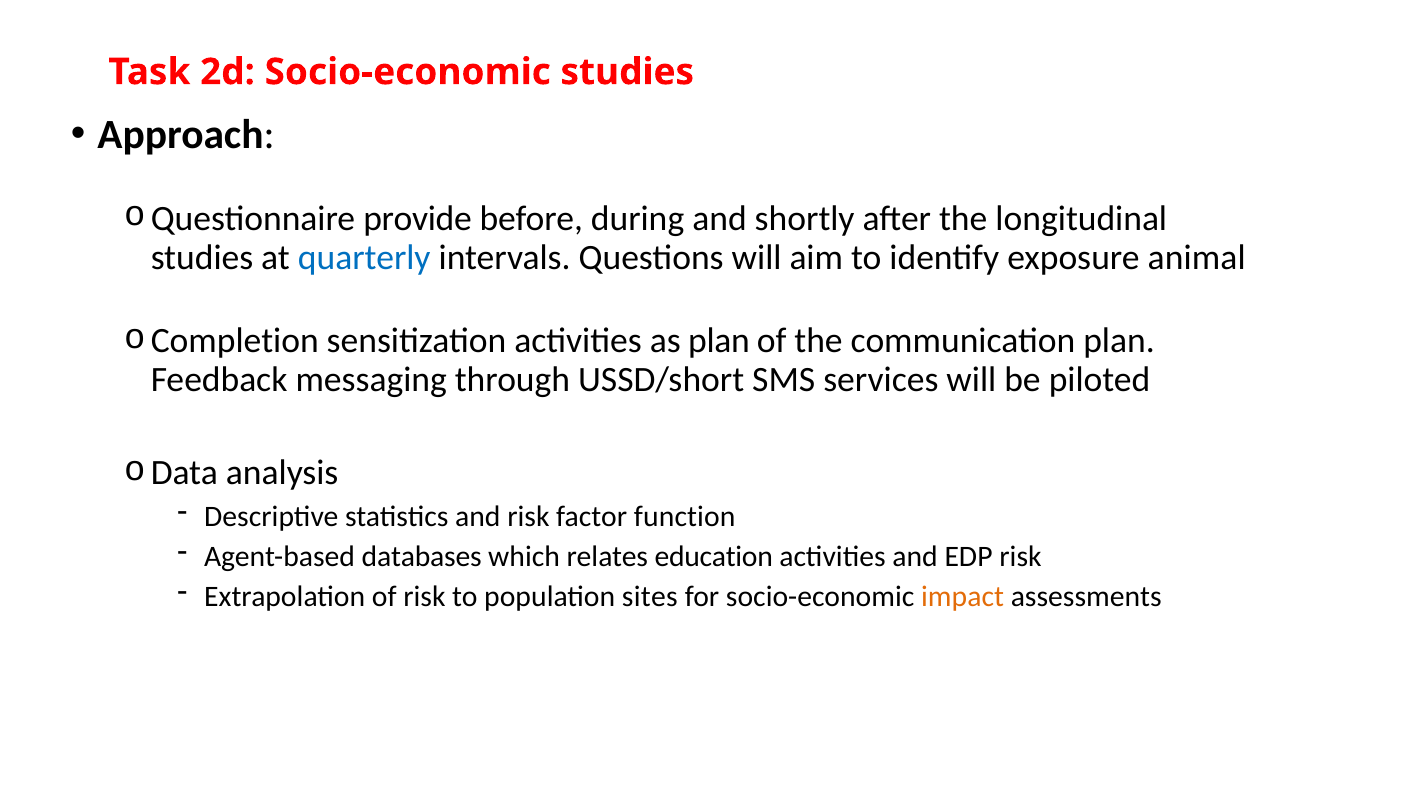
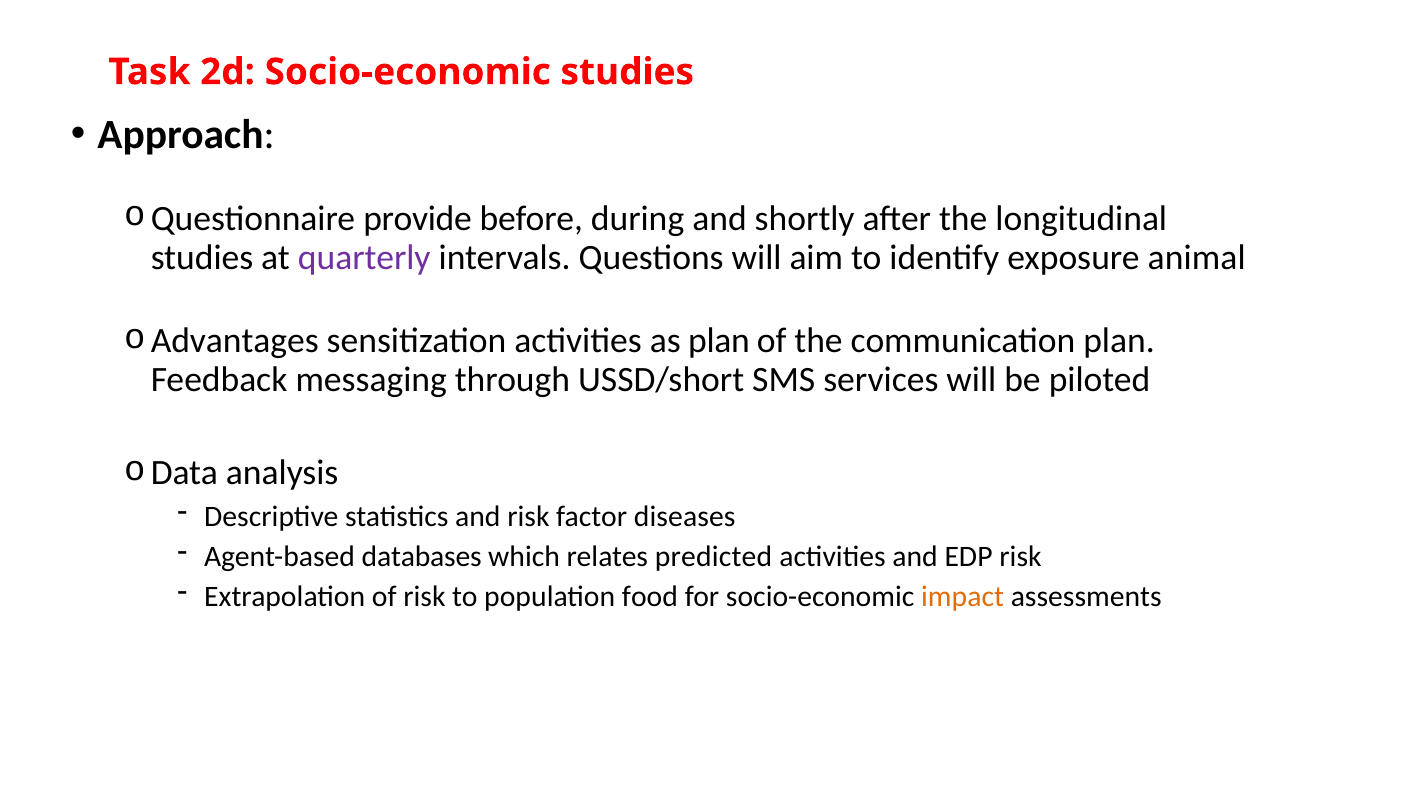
quarterly colour: blue -> purple
Completion: Completion -> Advantages
function: function -> diseases
education: education -> predicted
sites: sites -> food
